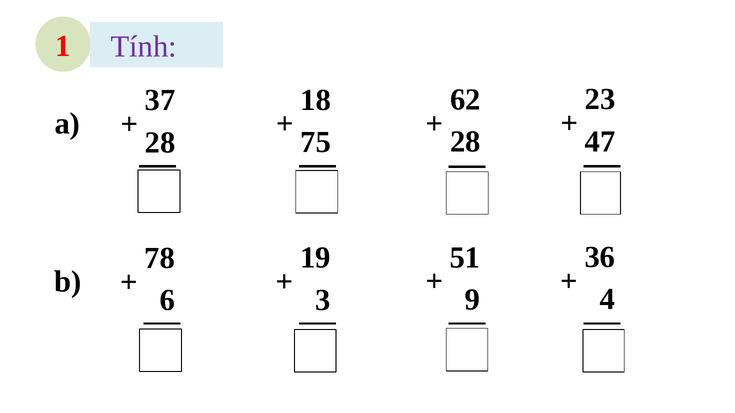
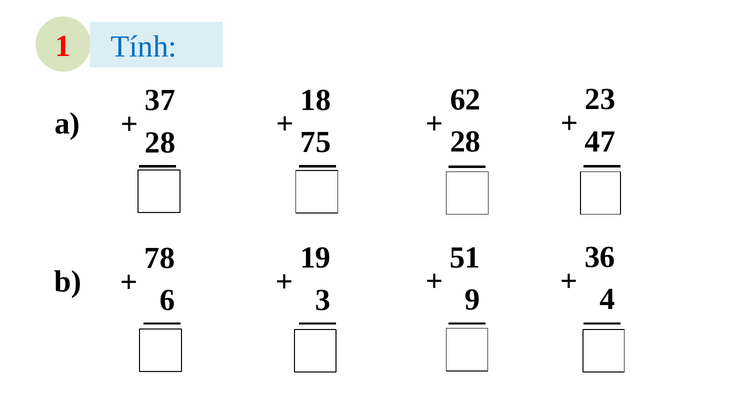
Tính colour: purple -> blue
